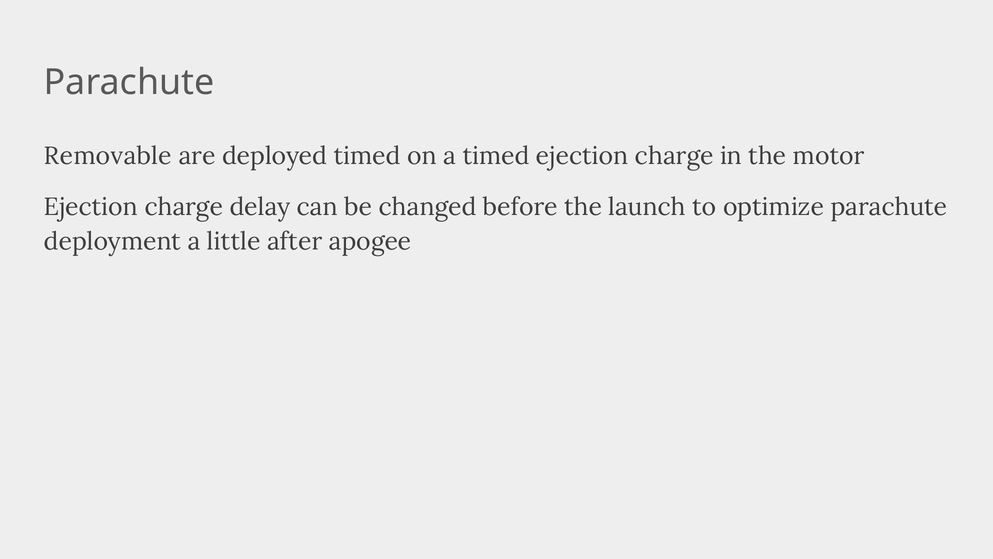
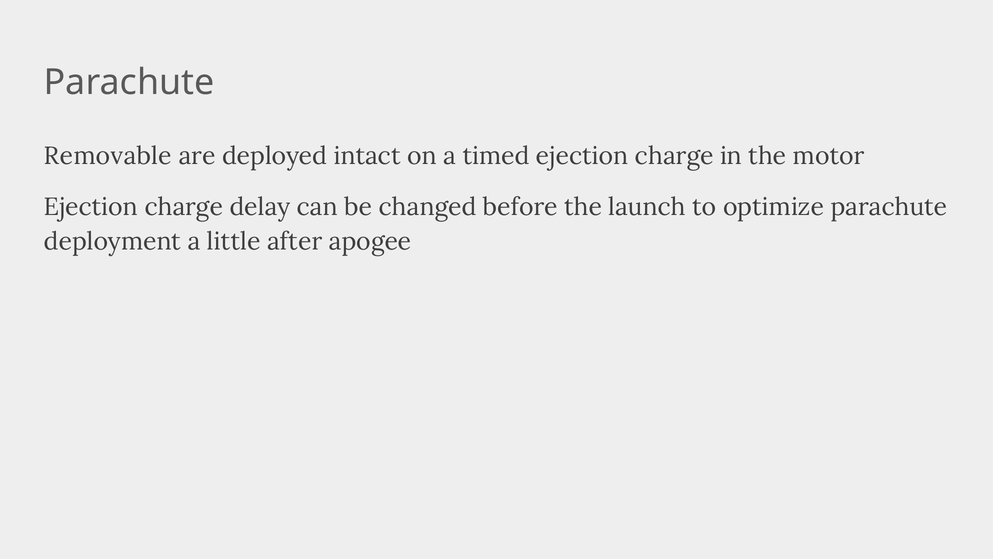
deployed timed: timed -> intact
